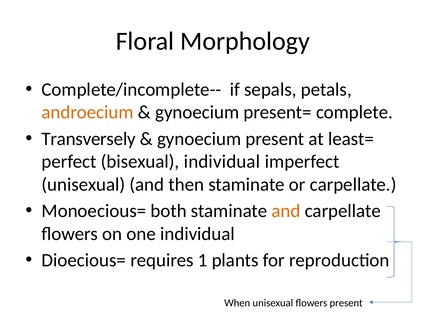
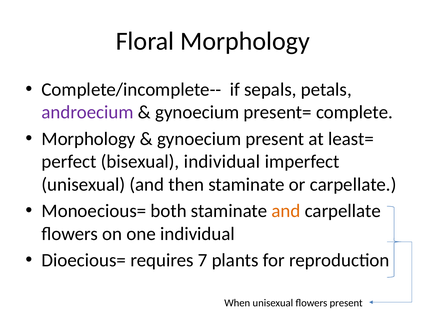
androecium colour: orange -> purple
Transversely at (89, 139): Transversely -> Morphology
1: 1 -> 7
